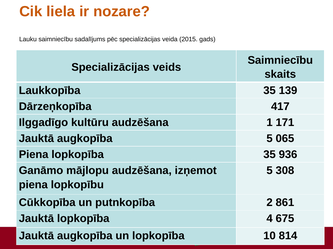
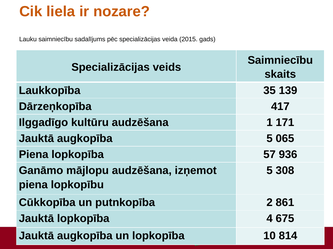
lopkopība 35: 35 -> 57
